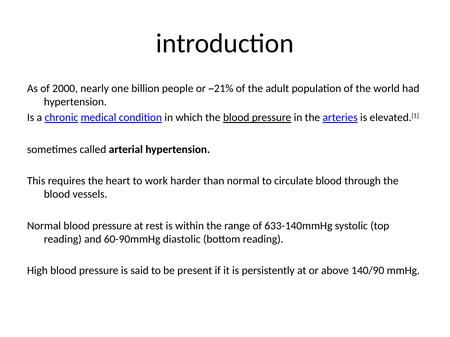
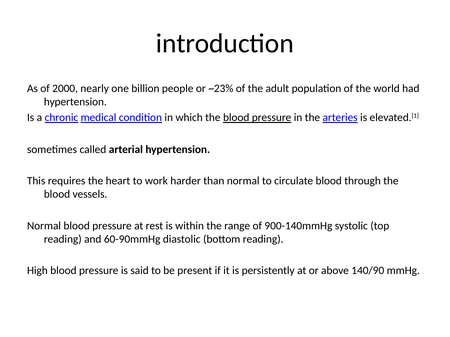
~21%: ~21% -> ~23%
633-140mmHg: 633-140mmHg -> 900-140mmHg
